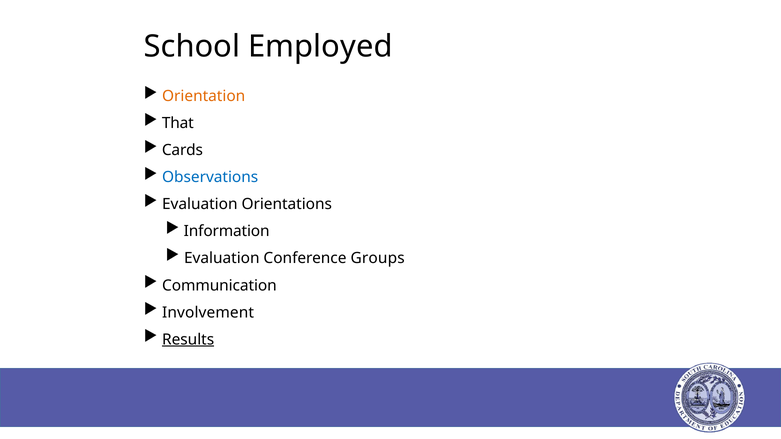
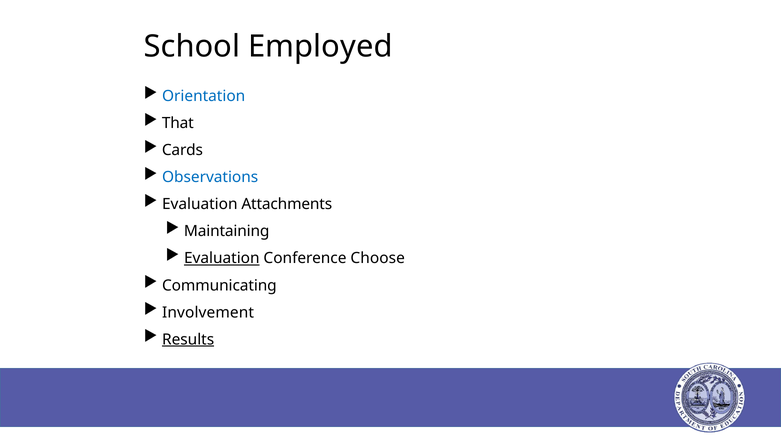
Orientation colour: orange -> blue
Orientations: Orientations -> Attachments
Information: Information -> Maintaining
Evaluation at (222, 259) underline: none -> present
Groups: Groups -> Choose
Communication: Communication -> Communicating
